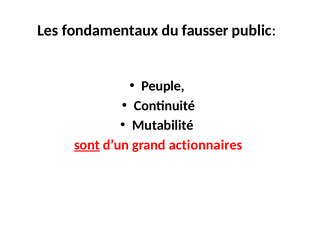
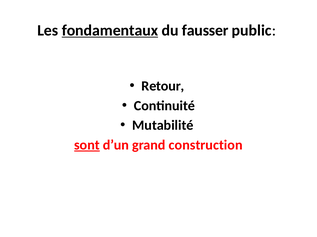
fondamentaux underline: none -> present
Peuple: Peuple -> Retour
actionnaires: actionnaires -> construction
